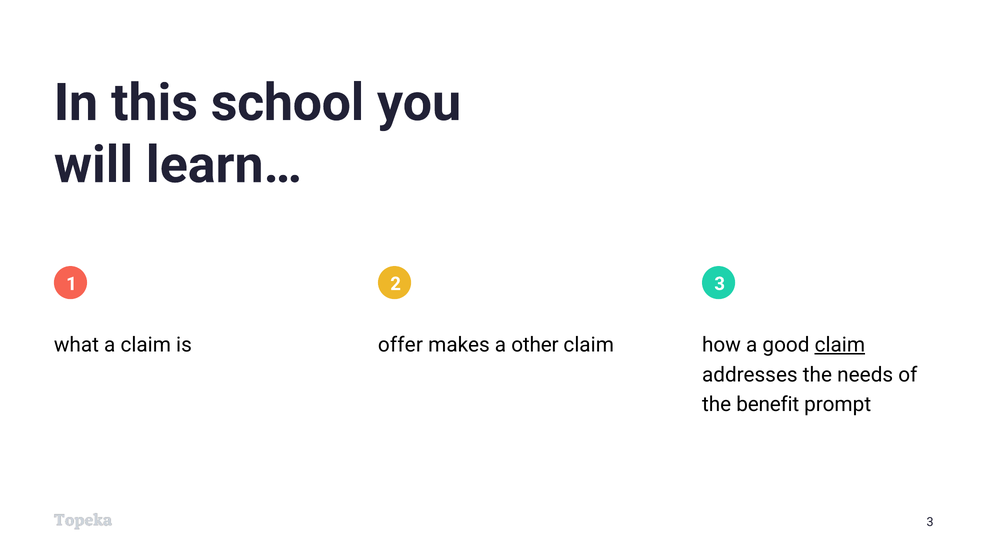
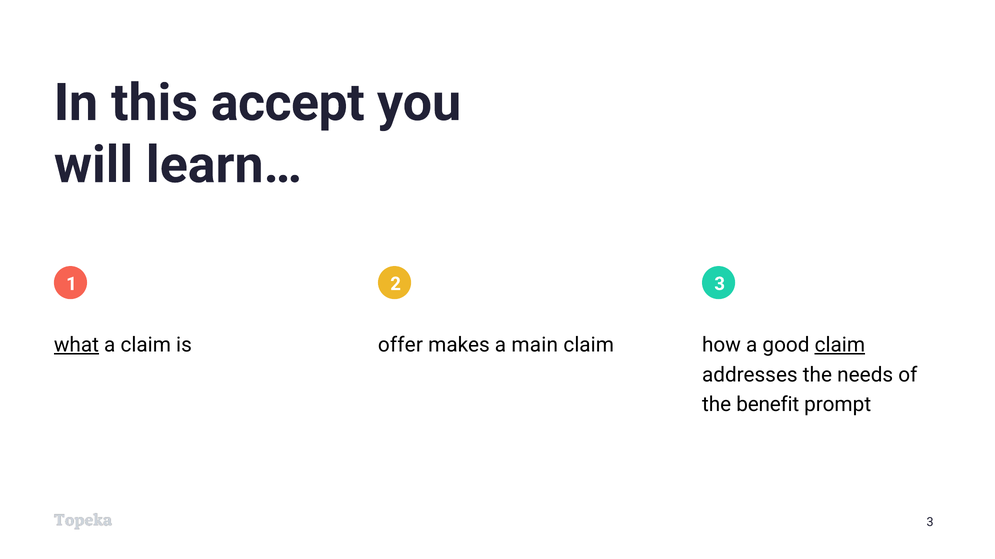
school: school -> accept
what underline: none -> present
other: other -> main
